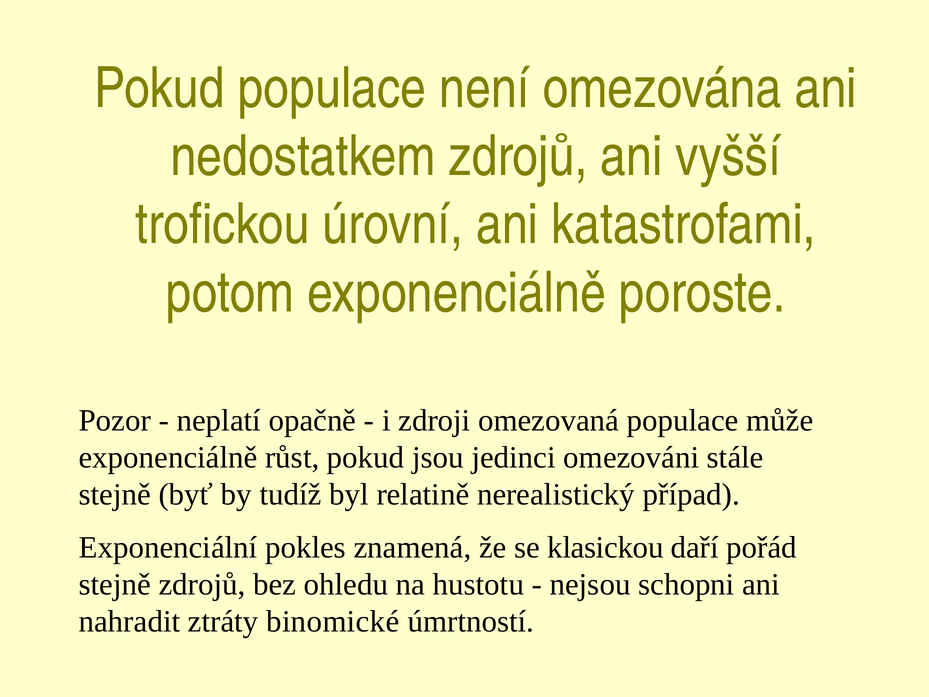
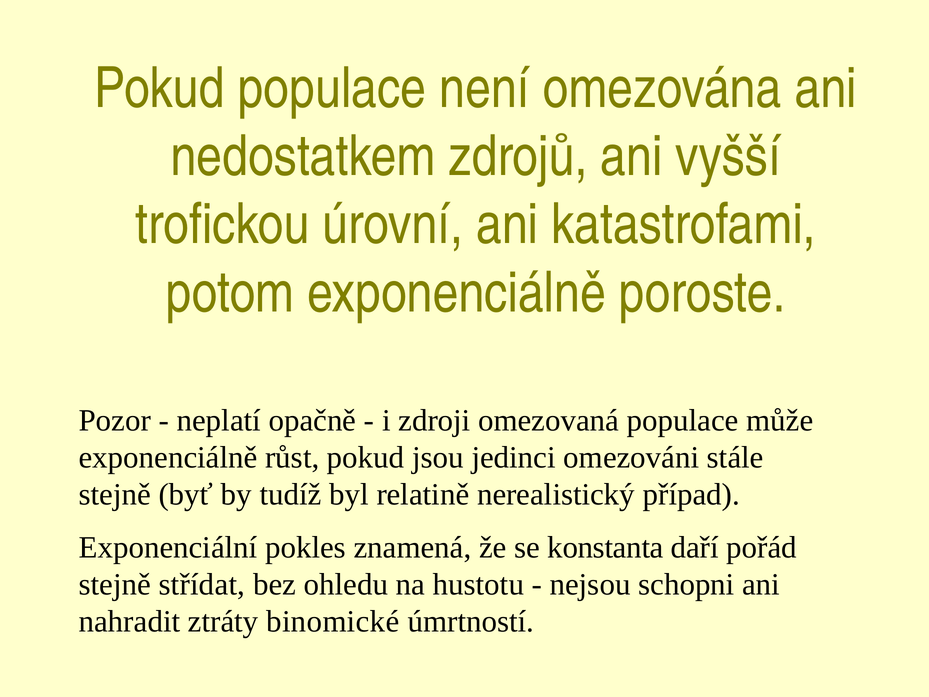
klasickou: klasickou -> konstanta
stejně zdrojů: zdrojů -> střídat
